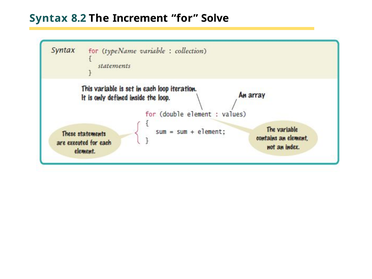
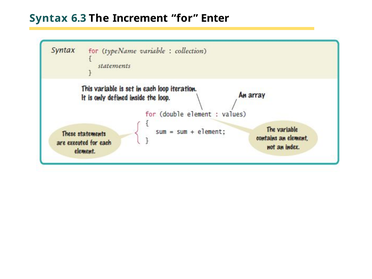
8.2: 8.2 -> 6.3
Solve: Solve -> Enter
